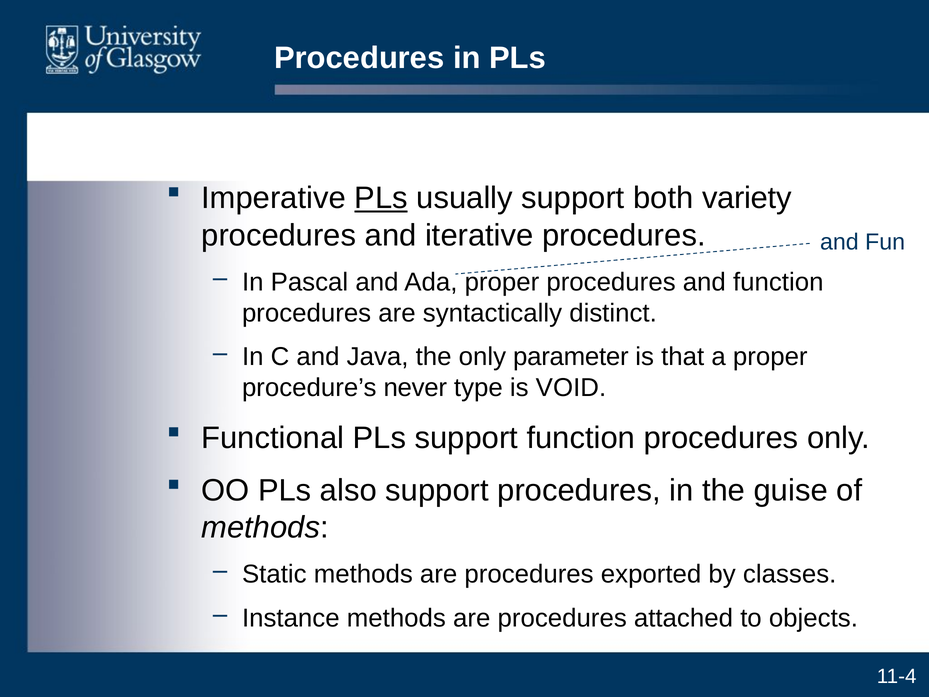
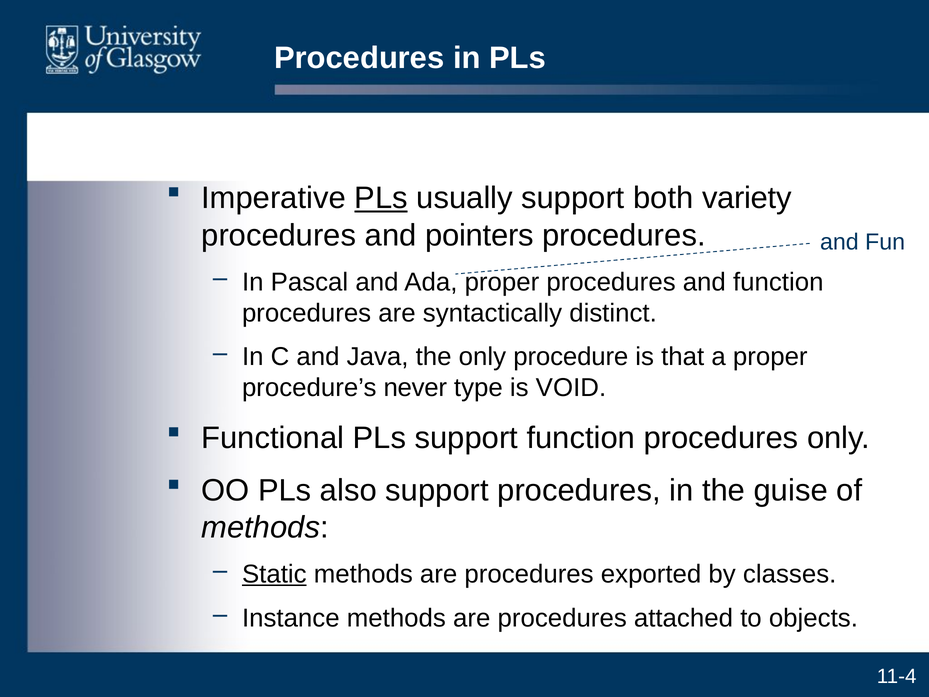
iterative: iterative -> pointers
parameter: parameter -> procedure
Static underline: none -> present
